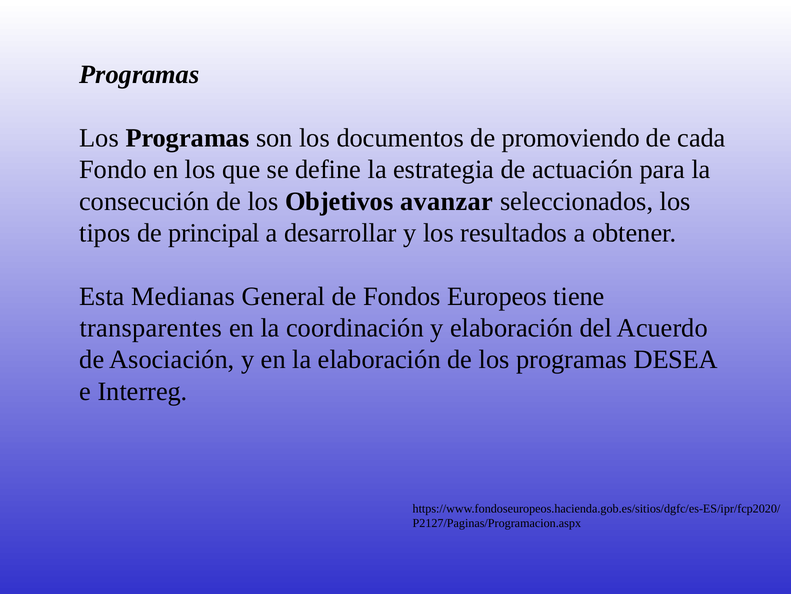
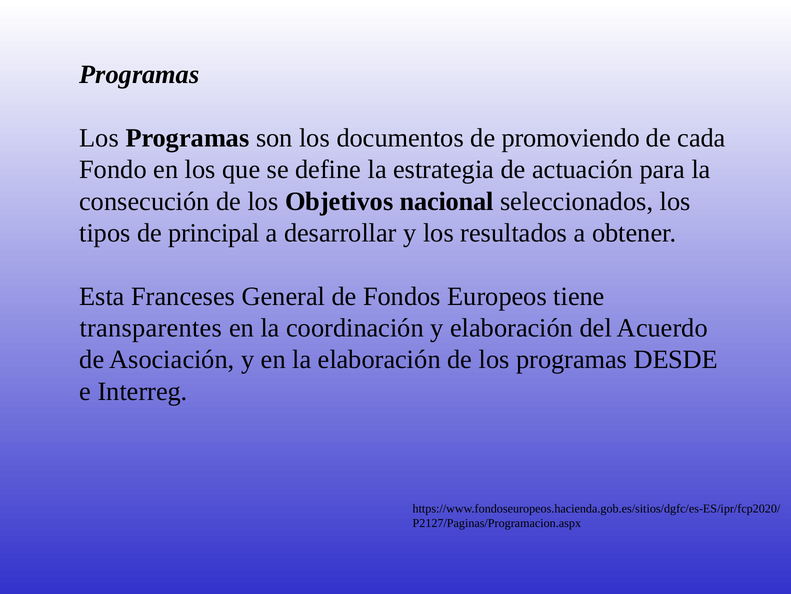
avanzar: avanzar -> nacional
Medianas: Medianas -> Franceses
DESEA: DESEA -> DESDE
